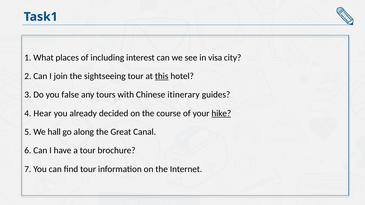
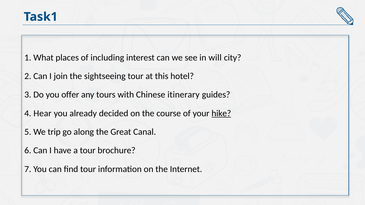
visa: visa -> will
this underline: present -> none
false: false -> offer
hall: hall -> trip
